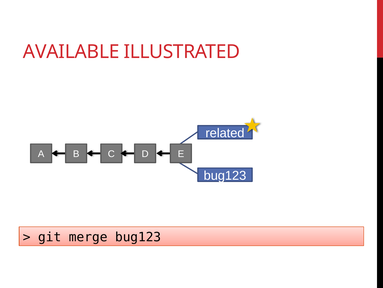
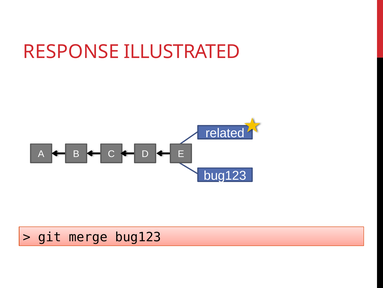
AVAILABLE: AVAILABLE -> RESPONSE
